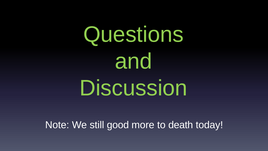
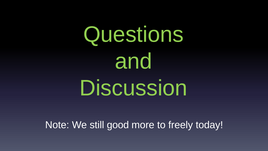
death: death -> freely
